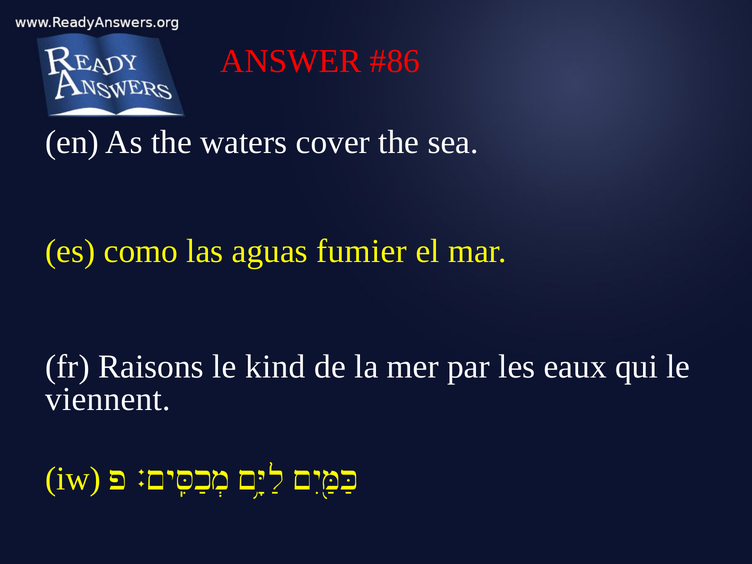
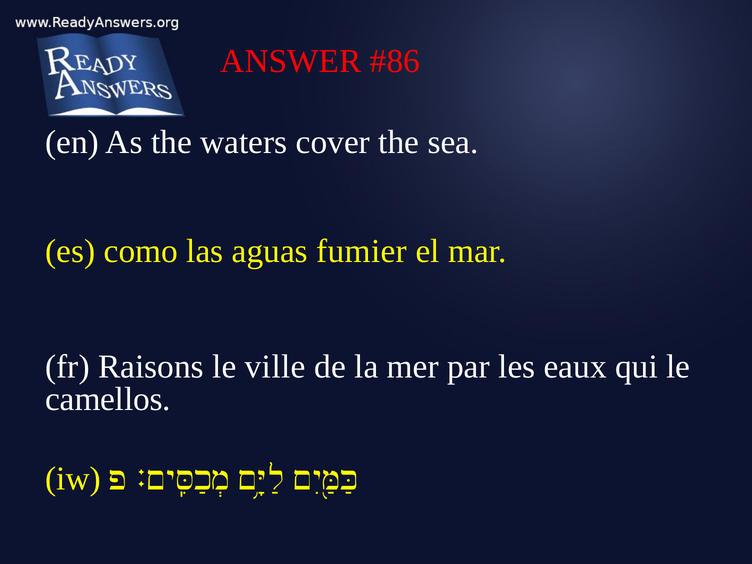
kind: kind -> ville
viennent: viennent -> camellos
